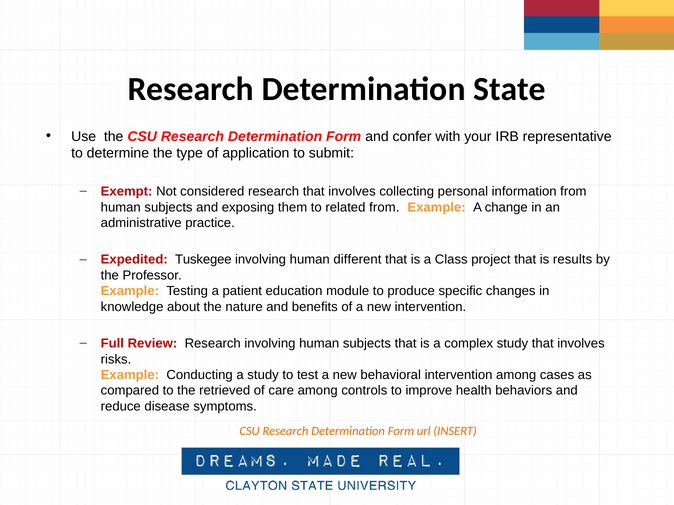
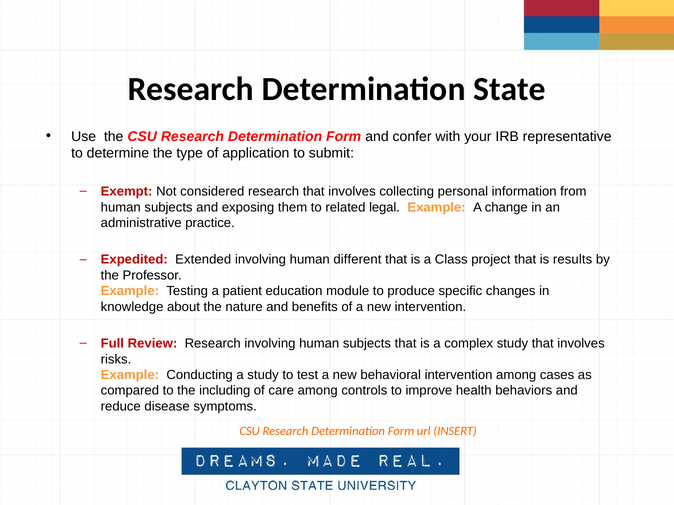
related from: from -> legal
Tuskegee: Tuskegee -> Extended
retrieved: retrieved -> including
